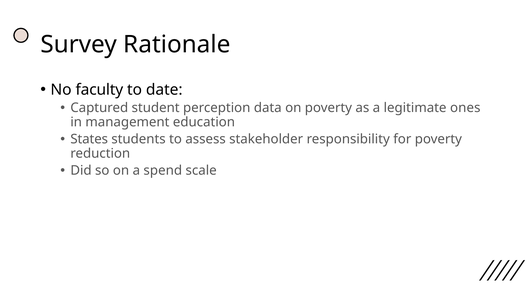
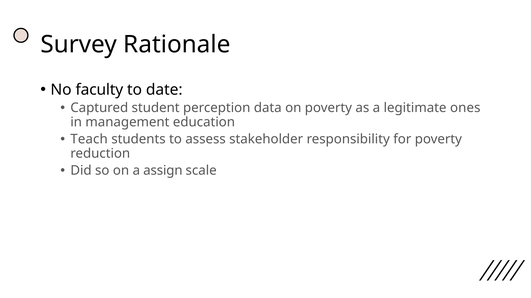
States: States -> Teach
spend: spend -> assign
